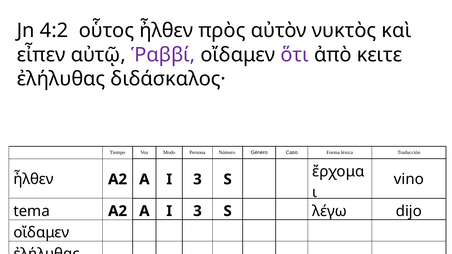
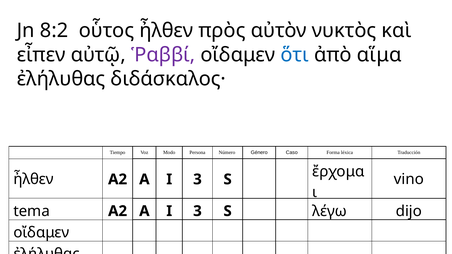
4:2: 4:2 -> 8:2
ὅτι colour: purple -> blue
κειτε: κειτε -> αἵμα
